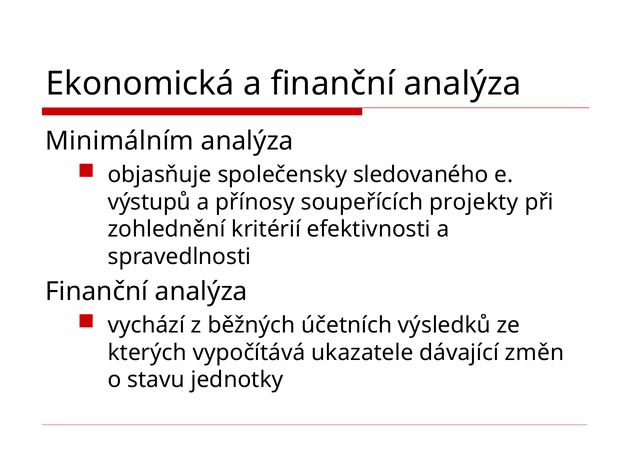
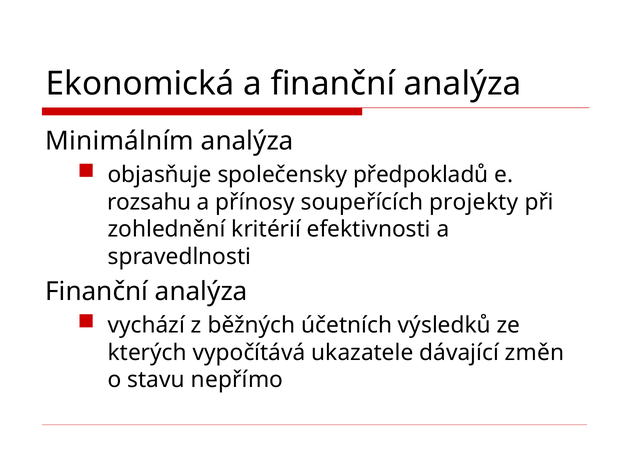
sledovaného: sledovaného -> předpokladů
výstupů: výstupů -> rozsahu
jednotky: jednotky -> nepřímo
